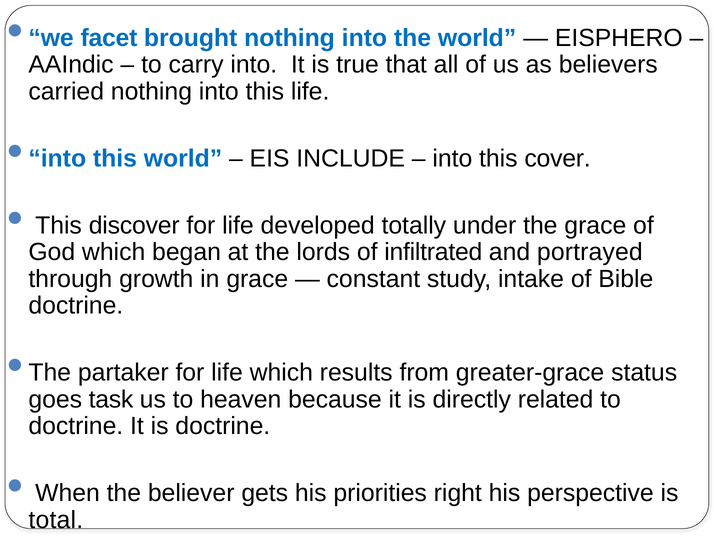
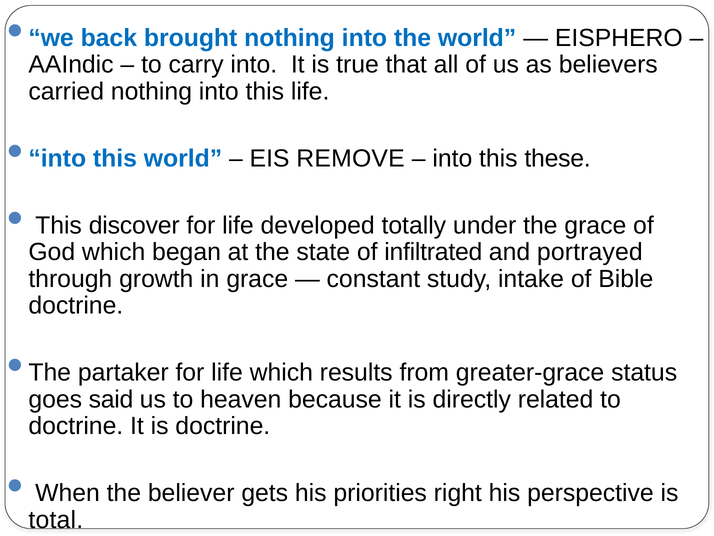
facet: facet -> back
INCLUDE: INCLUDE -> REMOVE
cover: cover -> these
lords: lords -> state
task: task -> said
